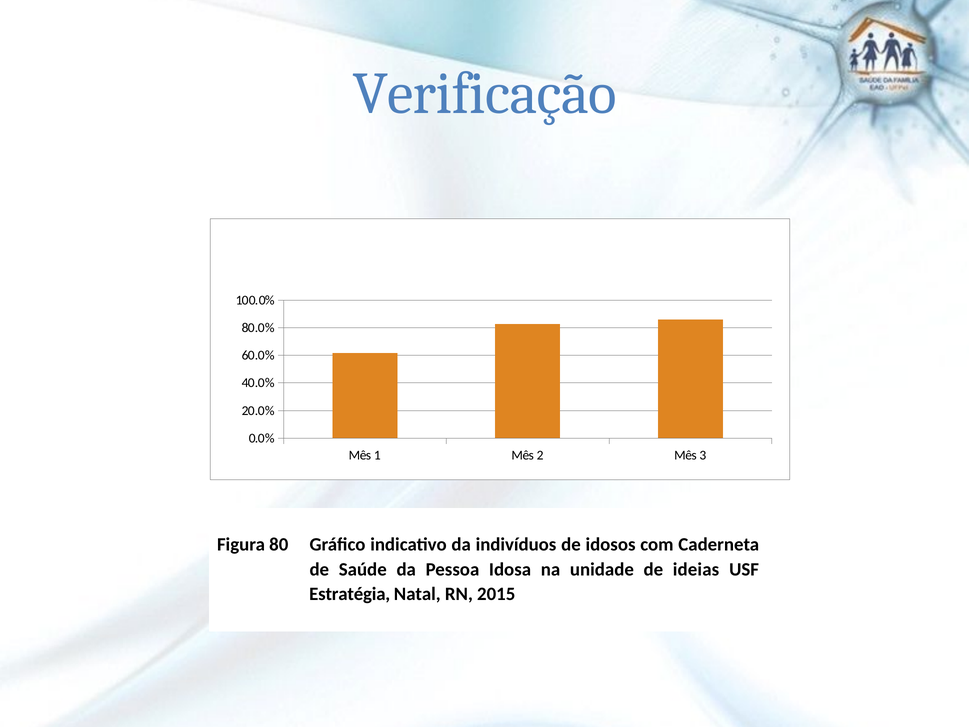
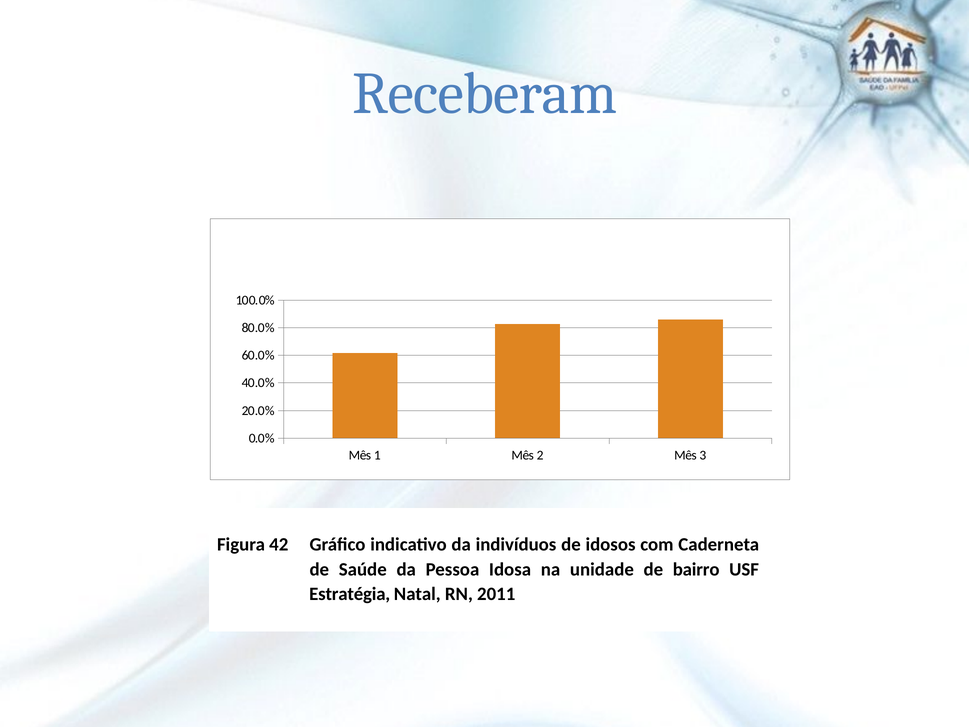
Verificação: Verificação -> Receberam
80: 80 -> 42
ideias: ideias -> bairro
2015: 2015 -> 2011
